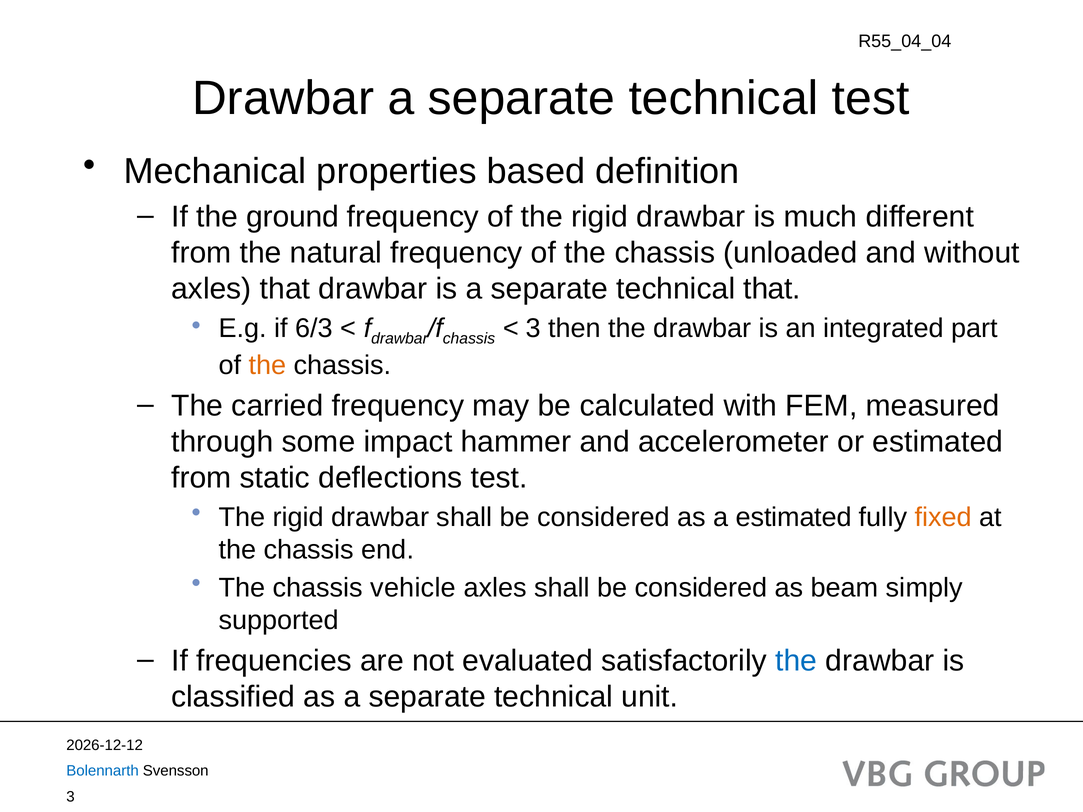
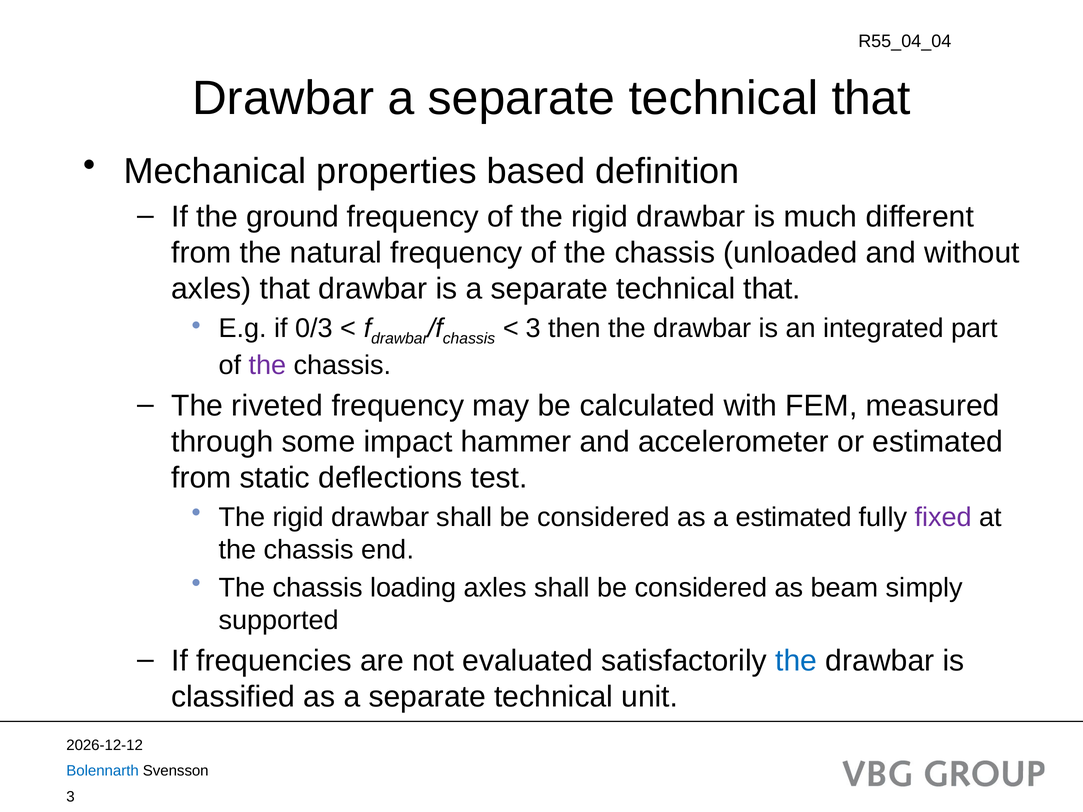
test at (871, 98): test -> that
6/3: 6/3 -> 0/3
the at (267, 365) colour: orange -> purple
carried: carried -> riveted
fixed colour: orange -> purple
vehicle: vehicle -> loading
